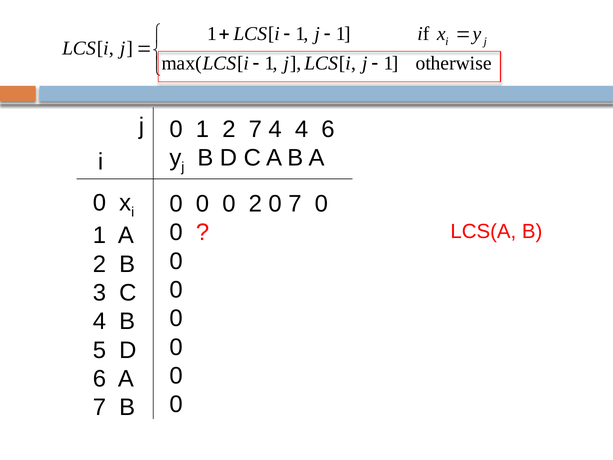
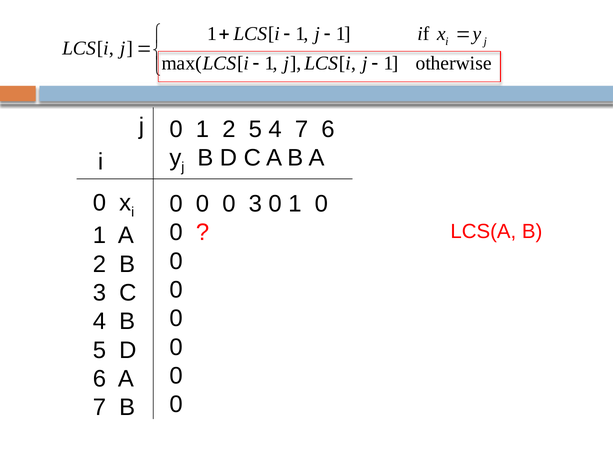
2 7: 7 -> 5
4 4: 4 -> 7
0 2: 2 -> 3
7 at (295, 204): 7 -> 1
